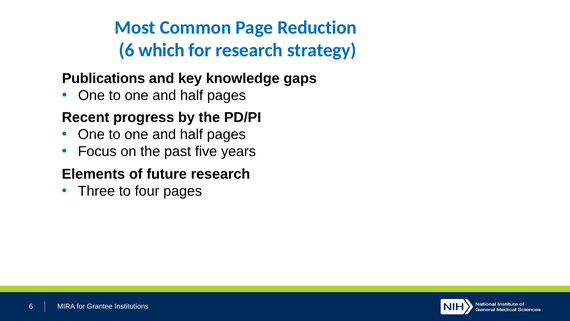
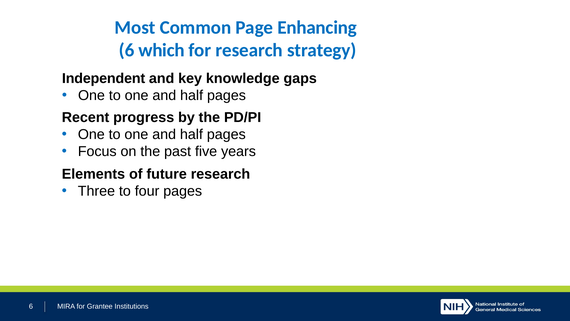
Reduction: Reduction -> Enhancing
Publications: Publications -> Independent
